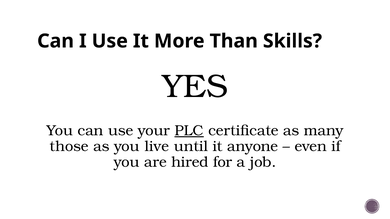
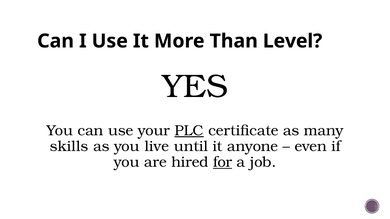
Skills: Skills -> Level
those: those -> skills
for underline: none -> present
